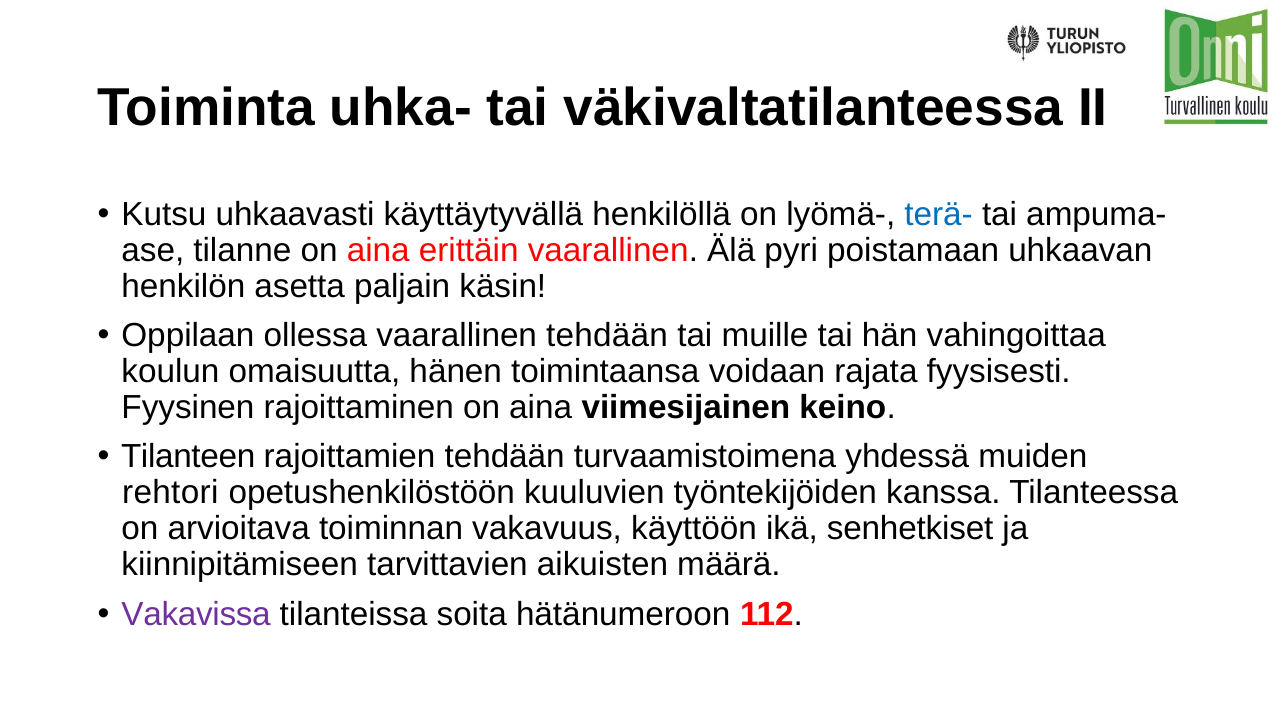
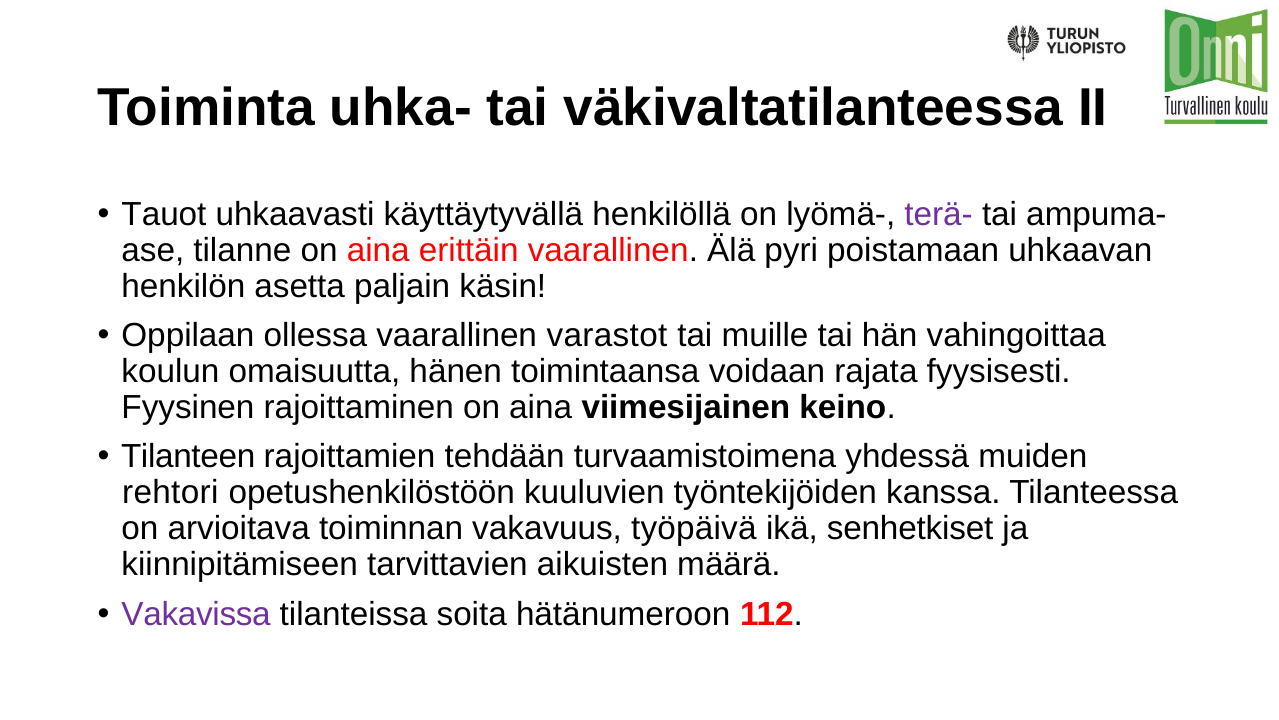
Kutsu: Kutsu -> Tauot
terä- colour: blue -> purple
vaarallinen tehdään: tehdään -> varastot
käyttöön: käyttöön -> työpäivä
